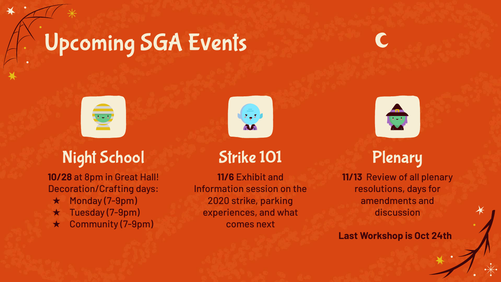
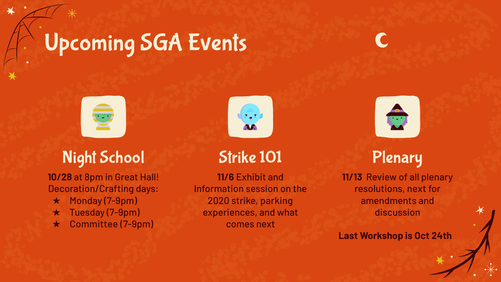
resolutions days: days -> next
Community: Community -> Committee
